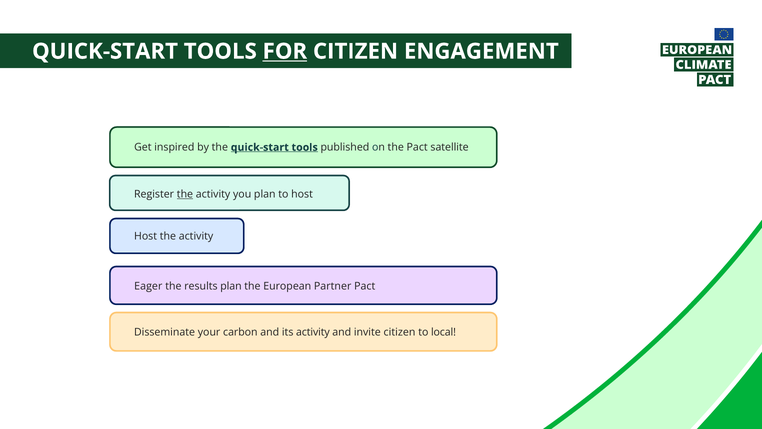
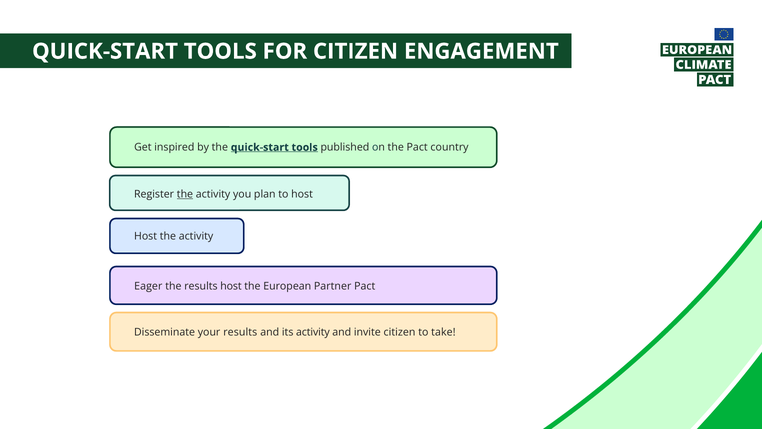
FOR underline: present -> none
satellite: satellite -> country
results plan: plan -> host
your carbon: carbon -> results
local: local -> take
